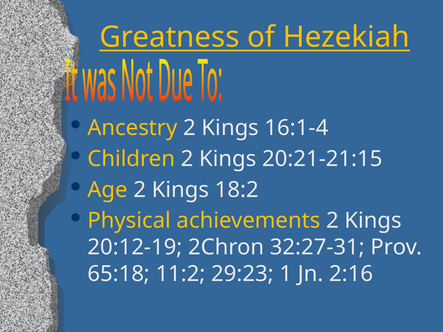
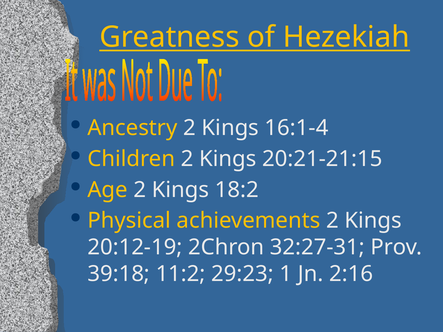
65:18: 65:18 -> 39:18
